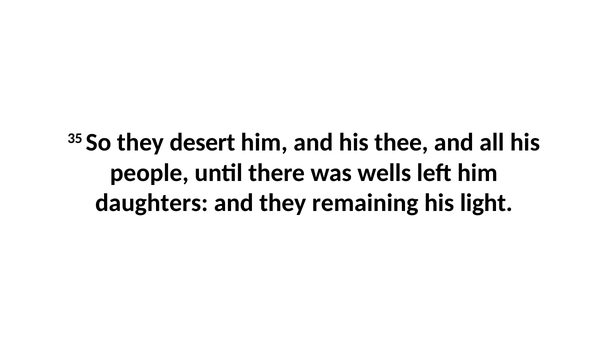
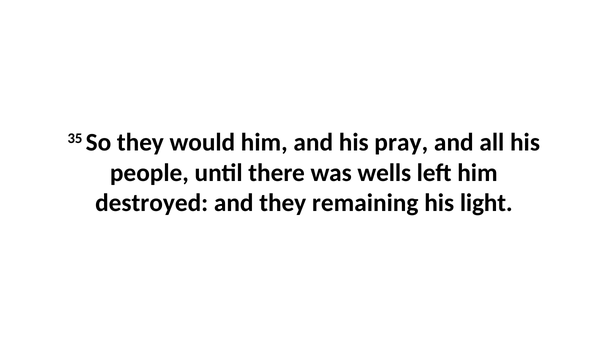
desert: desert -> would
thee: thee -> pray
daughters: daughters -> destroyed
